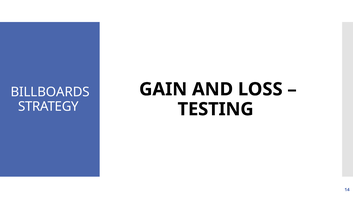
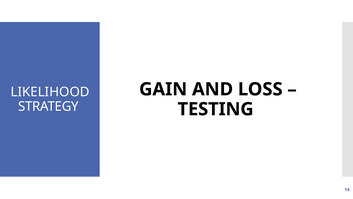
BILLBOARDS: BILLBOARDS -> LIKELIHOOD
